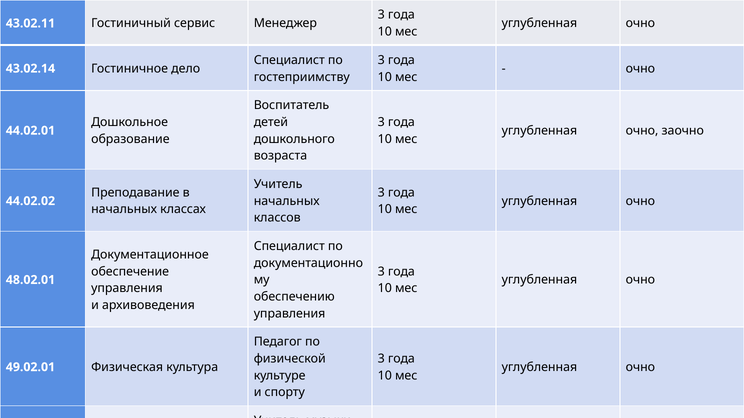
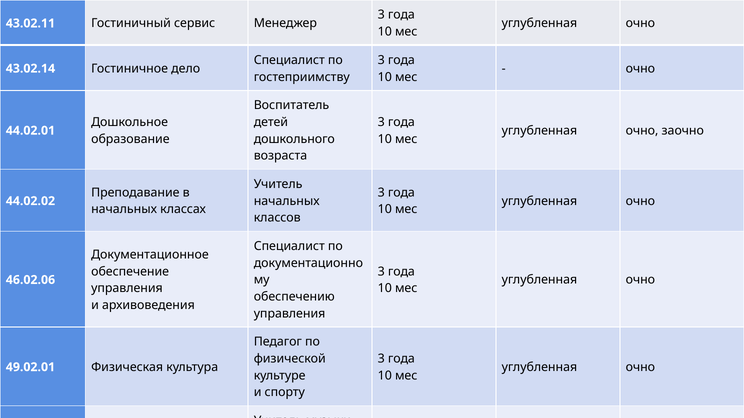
48.02.01: 48.02.01 -> 46.02.06
